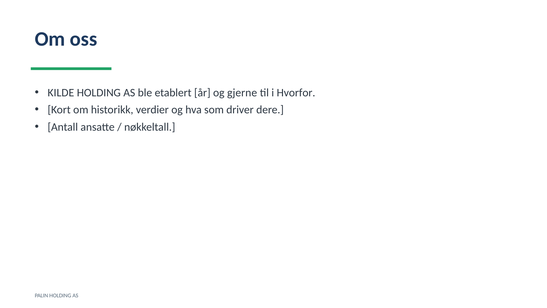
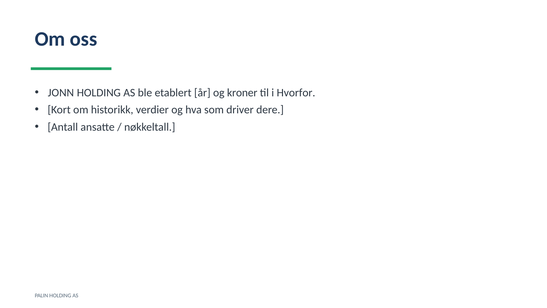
KILDE: KILDE -> JONN
gjerne: gjerne -> kroner
